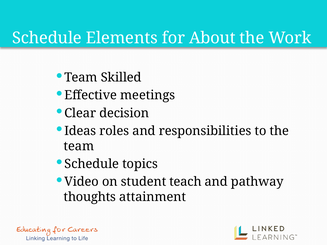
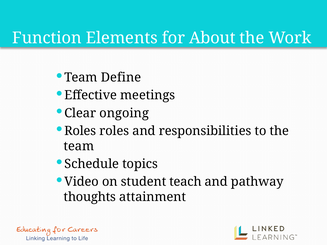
Schedule at (47, 38): Schedule -> Function
Skilled: Skilled -> Define
decision: decision -> ongoing
Ideas at (80, 131): Ideas -> Roles
